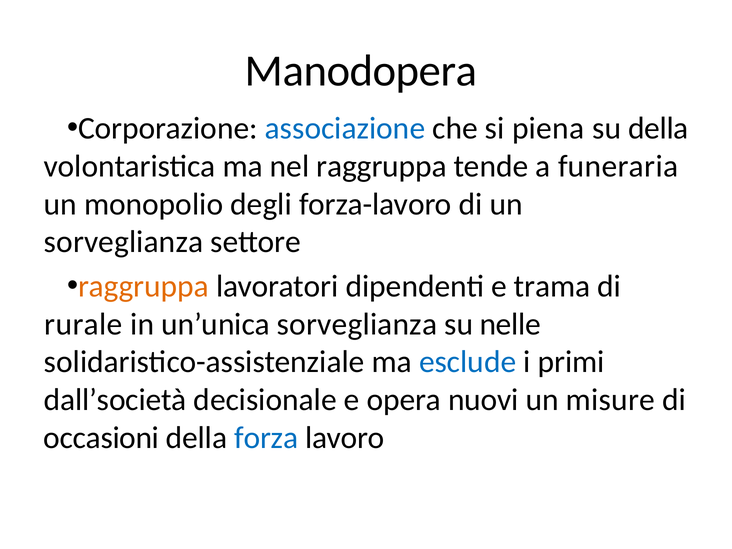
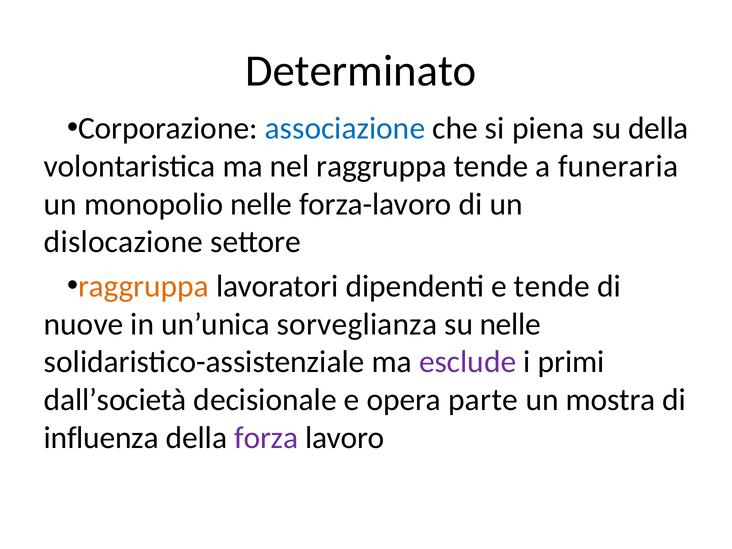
Manodopera: Manodopera -> Determinato
monopolio degli: degli -> nelle
sorveglianza at (124, 242): sorveglianza -> dislocazione
e trama: trama -> tende
rurale: rurale -> nuove
esclude colour: blue -> purple
nuovi: nuovi -> parte
misure: misure -> mostra
occasioni: occasioni -> influenza
forza colour: blue -> purple
